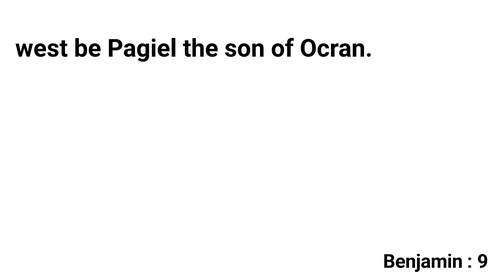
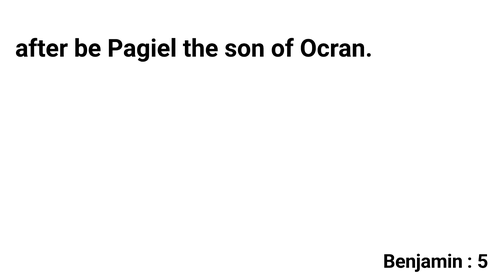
west: west -> after
9: 9 -> 5
